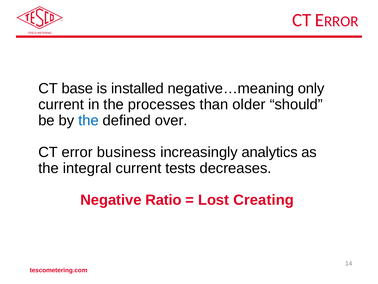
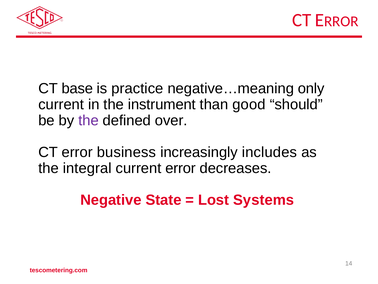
installed: installed -> practice
processes: processes -> instrument
older: older -> good
the at (88, 120) colour: blue -> purple
analytics: analytics -> includes
current tests: tests -> error
Ratio: Ratio -> State
Creating: Creating -> Systems
